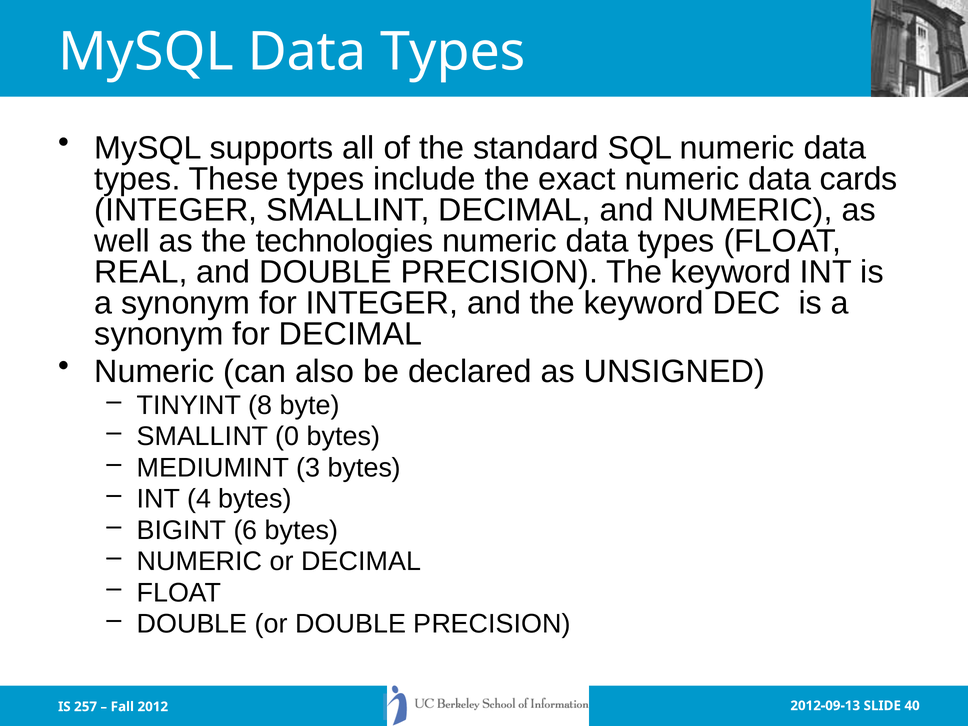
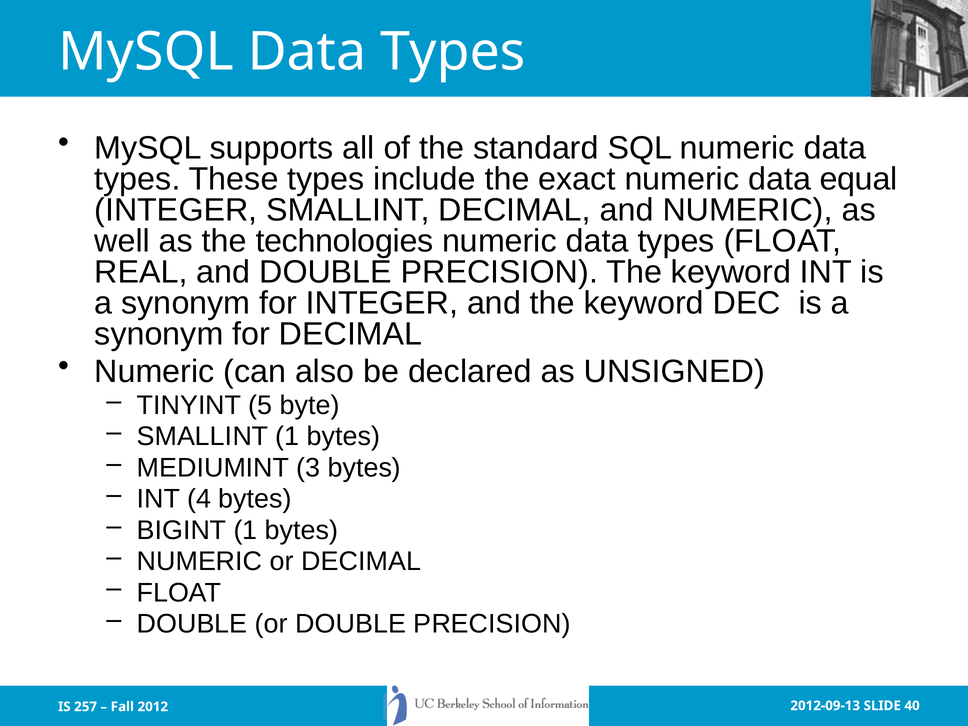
cards: cards -> equal
8: 8 -> 5
SMALLINT 0: 0 -> 1
BIGINT 6: 6 -> 1
